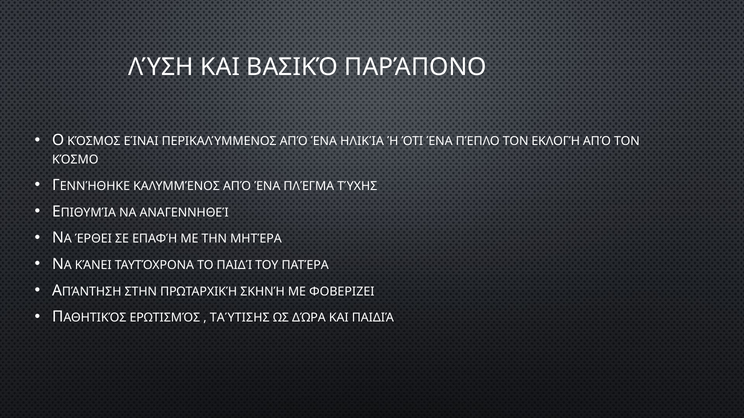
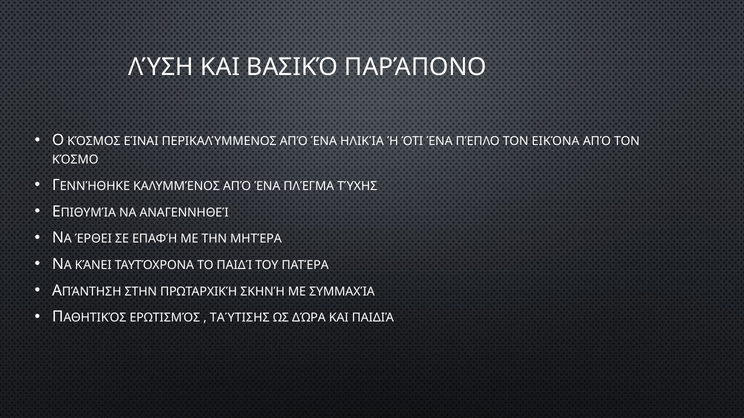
ΕΚΛΟΓΉ: ΕΚΛΟΓΉ -> ΕΙΚΌΝΑ
ΦΟΒΕΡΙΖΕΙ: ΦΟΒΕΡΙΖΕΙ -> ΣΥΜΜΑΧΊΑ
